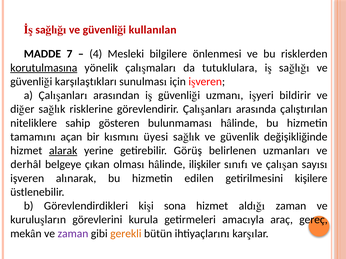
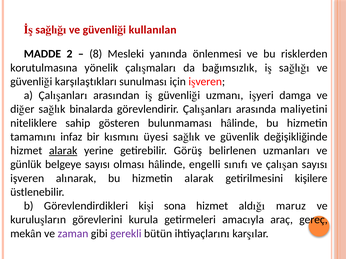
7: 7 -> 2
4: 4 -> 8
bilgilere: bilgilere -> yanında
korutulmasına underline: present -> none
tutuklulara: tutuklulara -> bağımsızlık
bildirir: bildirir -> damga
risklerine: risklerine -> binalarda
çalıştırılan: çalıştırılan -> maliyetini
açan: açan -> infaz
derhâl: derhâl -> günlük
belgeye çıkan: çıkan -> sayısı
ilişkiler: ilişkiler -> engelli
hizmetin edilen: edilen -> alarak
aldığı zaman: zaman -> maruz
gerekli colour: orange -> purple
